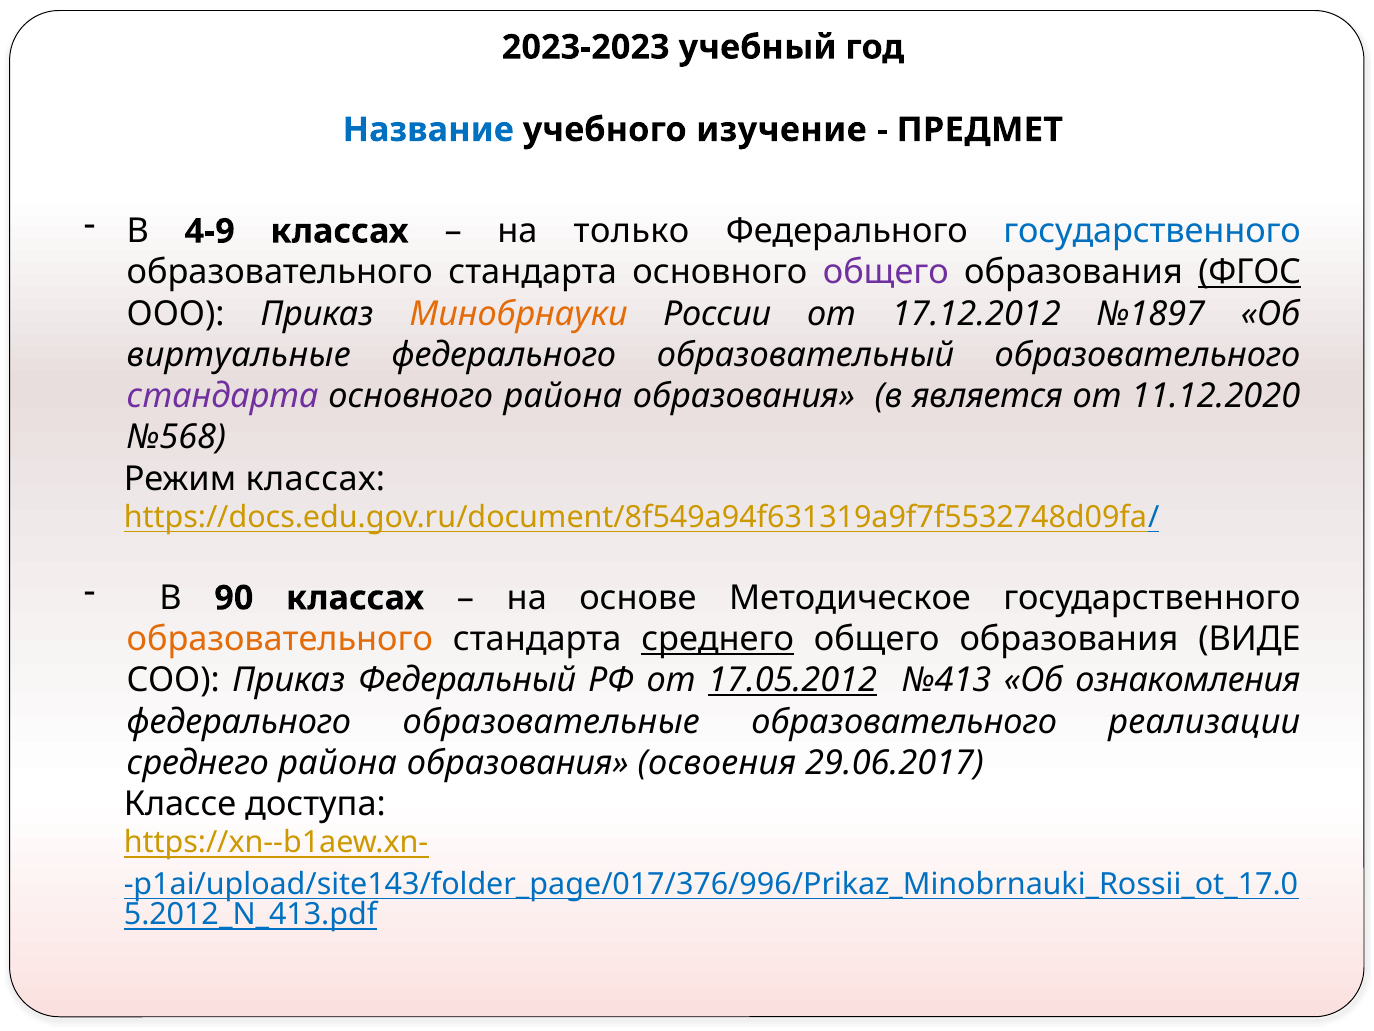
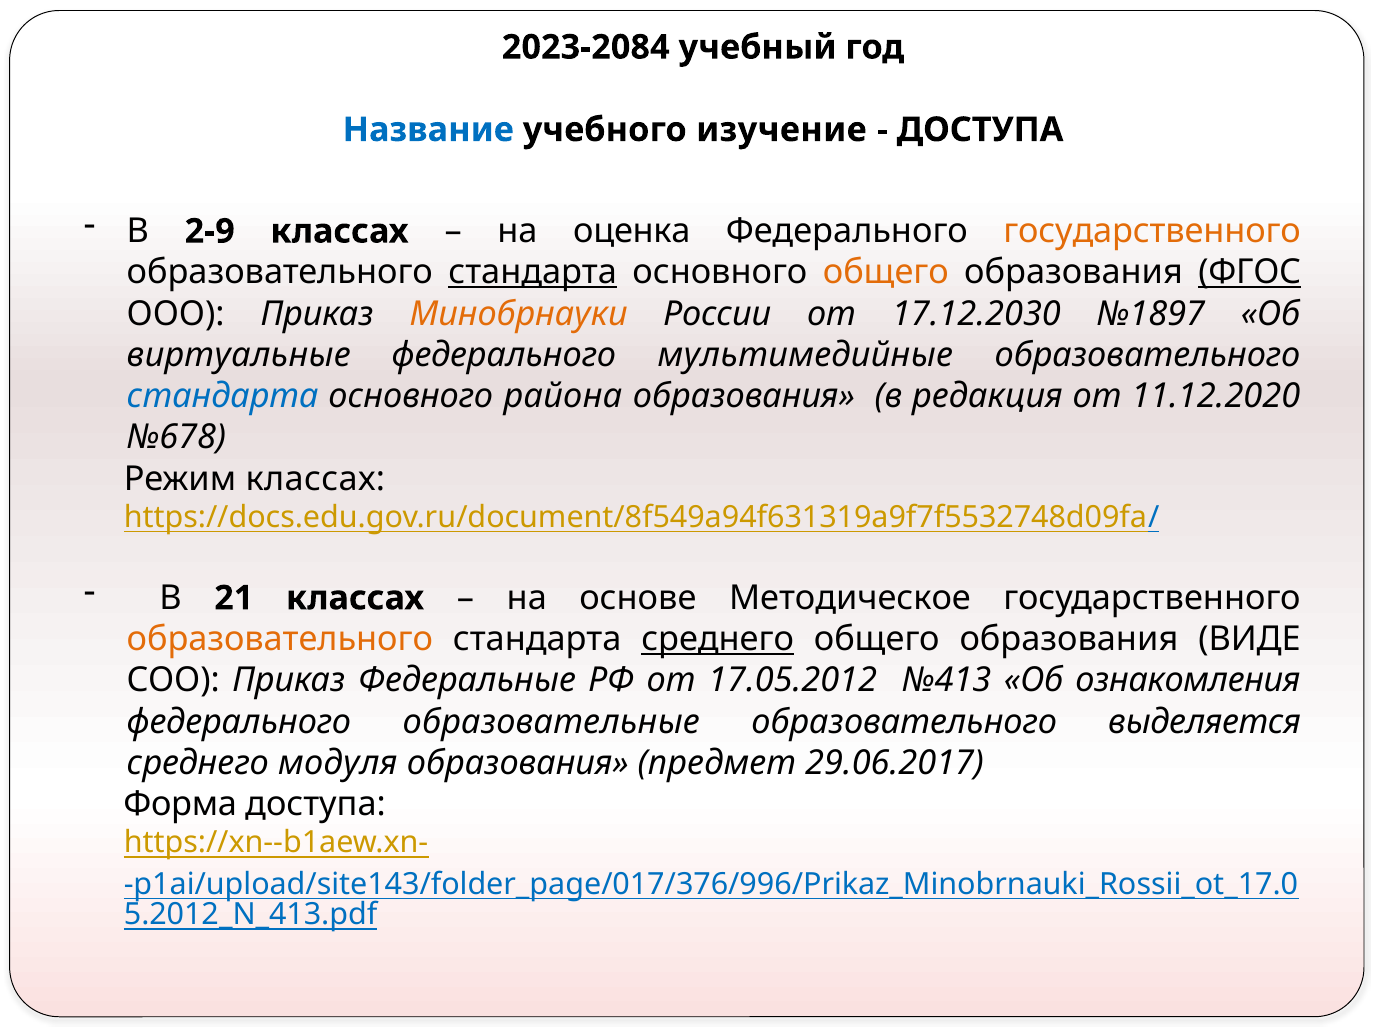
2023-2023: 2023-2023 -> 2023-2084
ПРЕДМЕТ at (980, 130): ПРЕДМЕТ -> ДОСТУПА
4-9: 4-9 -> 2-9
только: только -> оценка
государственного at (1152, 231) colour: blue -> orange
стандарта at (533, 272) underline: none -> present
общего at (886, 272) colour: purple -> orange
17.12.2012: 17.12.2012 -> 17.12.2030
образовательный: образовательный -> мультимедийные
стандарта at (223, 396) colour: purple -> blue
является: является -> редакция
№568: №568 -> №678
90: 90 -> 21
Федеральный: Федеральный -> Федеральные
17.05.2012 underline: present -> none
реализации: реализации -> выделяется
среднего района: района -> модуля
освоения: освоения -> предмет
Классе: Классе -> Форма
